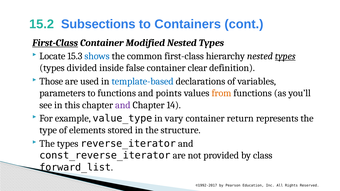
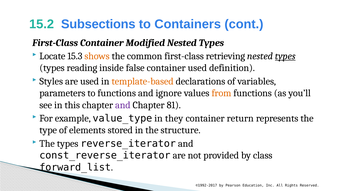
First-Class at (55, 43) underline: present -> none
shows colour: blue -> orange
hierarchy: hierarchy -> retrieving
divided: divided -> reading
container clear: clear -> used
Those: Those -> Styles
template-based colour: blue -> orange
points: points -> ignore
14: 14 -> 81
vary: vary -> they
